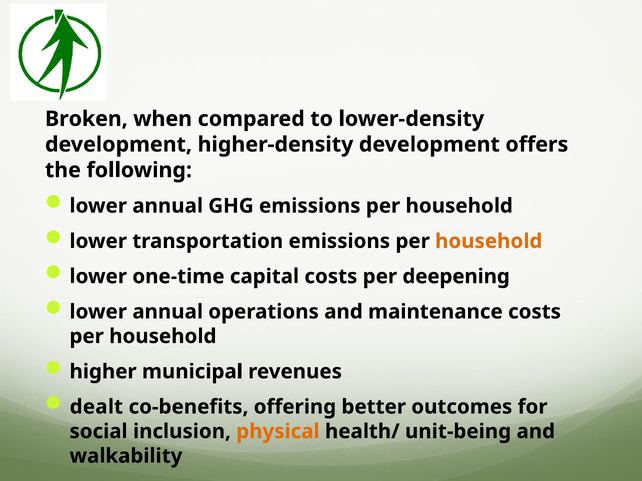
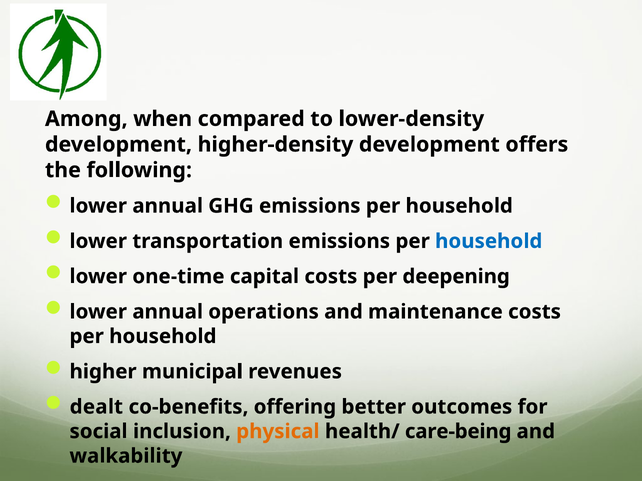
Broken: Broken -> Among
household at (489, 241) colour: orange -> blue
unit-being: unit-being -> care-being
